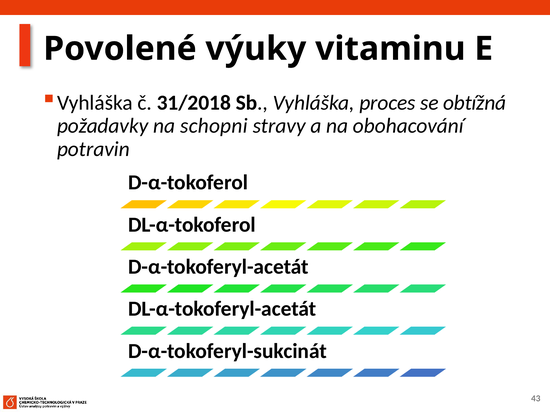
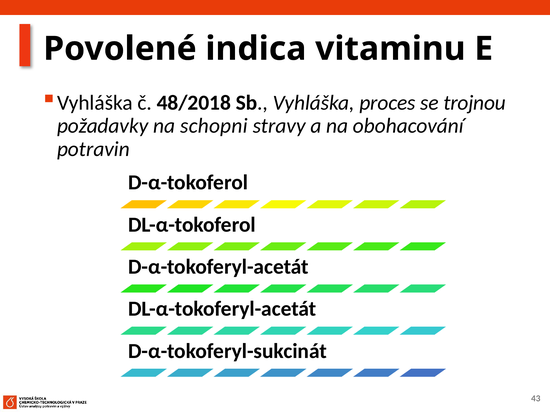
výuky: výuky -> indica
31/2018: 31/2018 -> 48/2018
obtížná: obtížná -> trojnou
